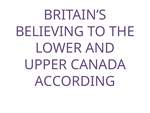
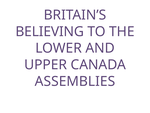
ACCORDING: ACCORDING -> ASSEMBLIES
